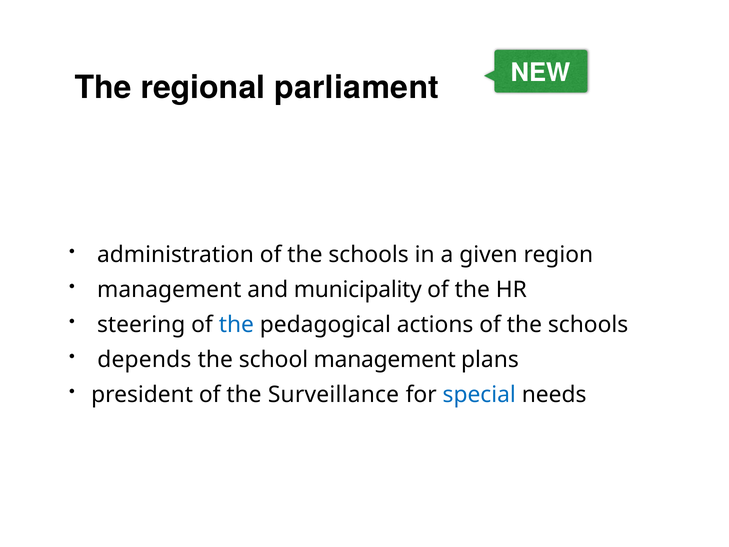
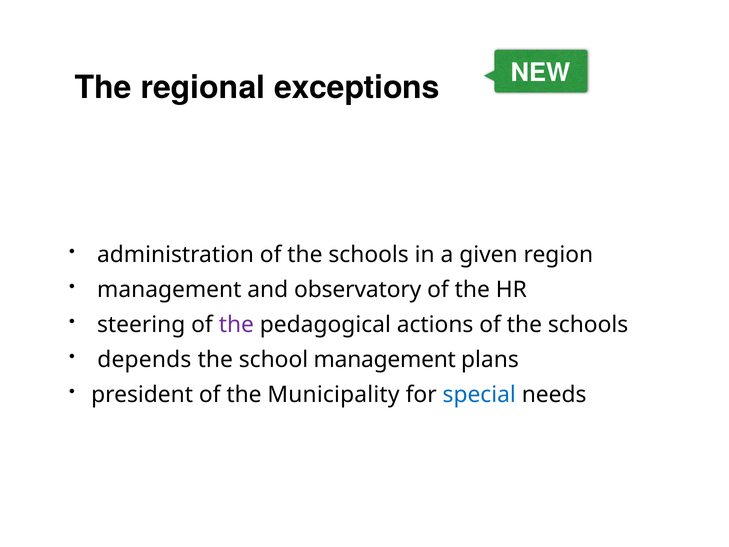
parliament: parliament -> exceptions
municipality: municipality -> observatory
the at (236, 325) colour: blue -> purple
Surveillance: Surveillance -> Municipality
